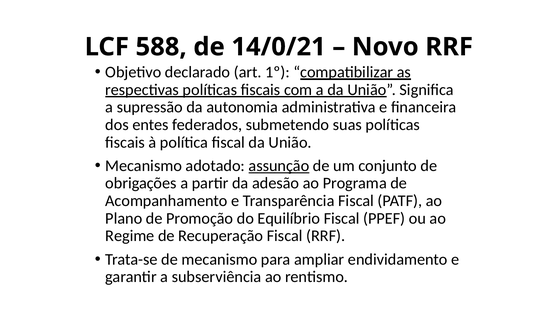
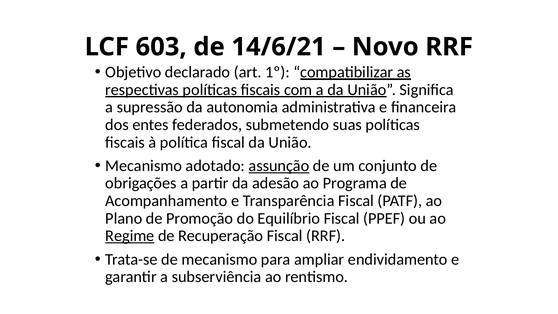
588: 588 -> 603
14/0/21: 14/0/21 -> 14/6/21
Regime underline: none -> present
